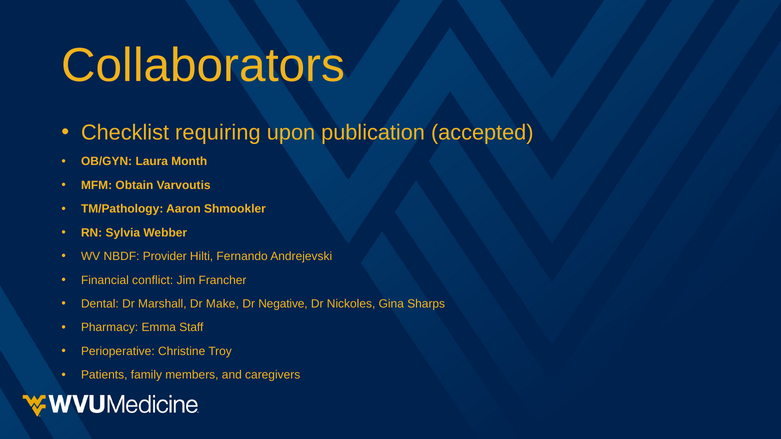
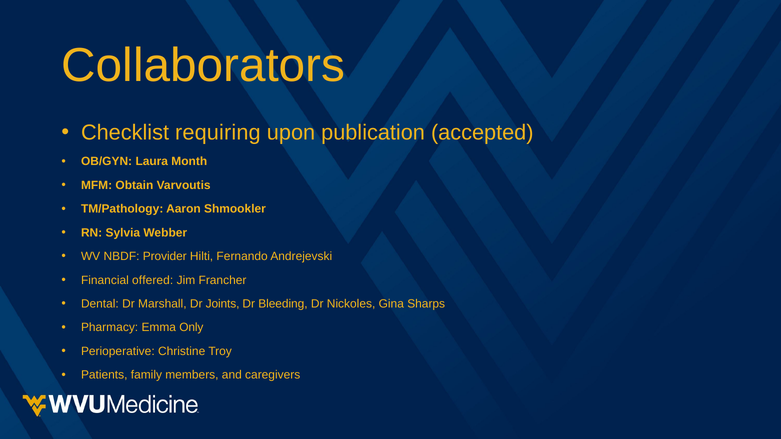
conflict: conflict -> offered
Make: Make -> Joints
Negative: Negative -> Bleeding
Staff: Staff -> Only
